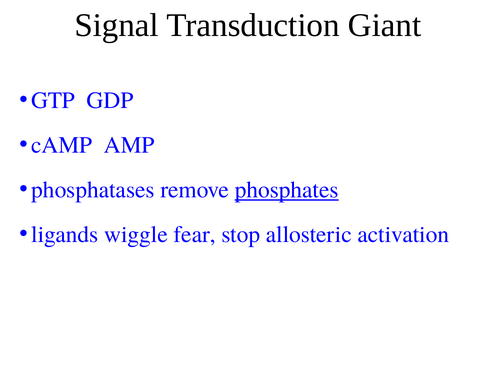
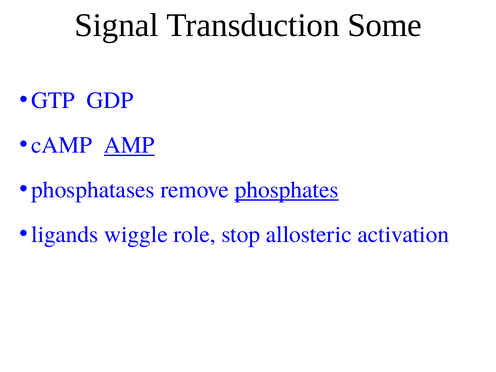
Giant: Giant -> Some
AMP underline: none -> present
fear: fear -> role
